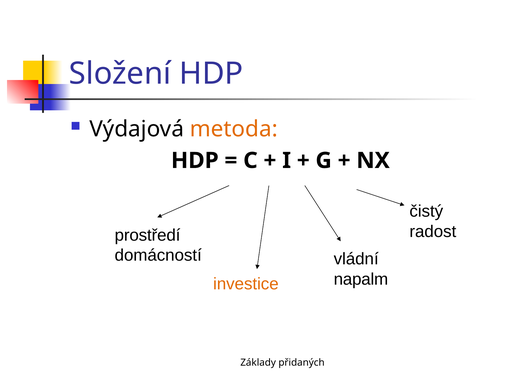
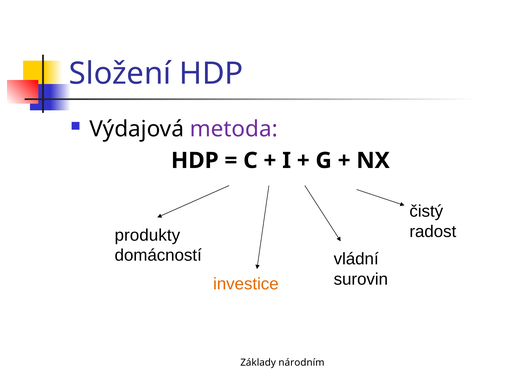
metoda colour: orange -> purple
prostředí: prostředí -> produkty
napalm: napalm -> surovin
přidaných: přidaných -> národním
